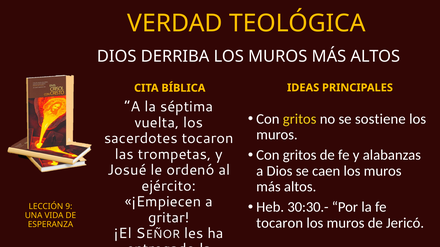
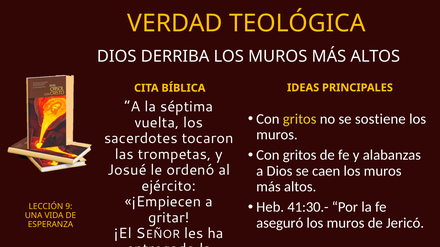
30:30.-: 30:30.- -> 41:30.-
tocaron at (280, 223): tocaron -> aseguró
